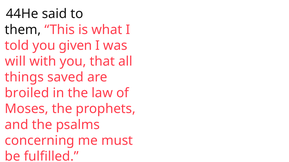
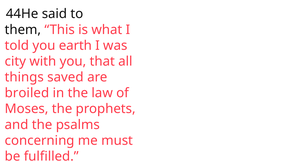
given: given -> earth
will: will -> city
